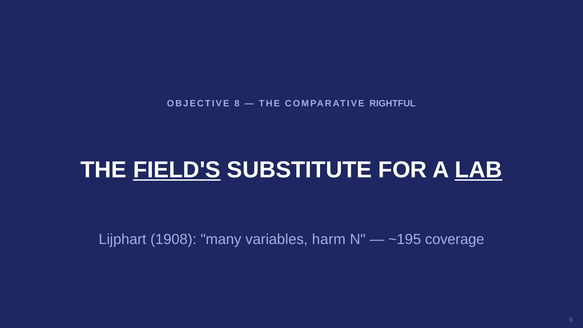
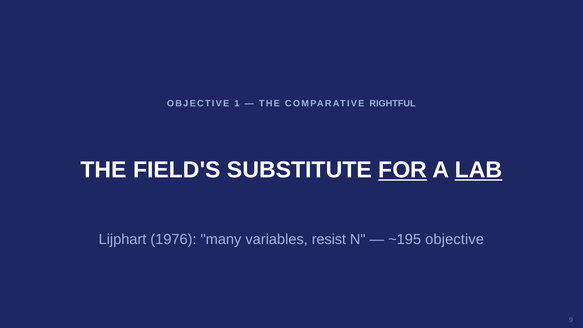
8: 8 -> 1
FIELD'S underline: present -> none
FOR underline: none -> present
1908: 1908 -> 1976
harm: harm -> resist
~195 coverage: coverage -> objective
